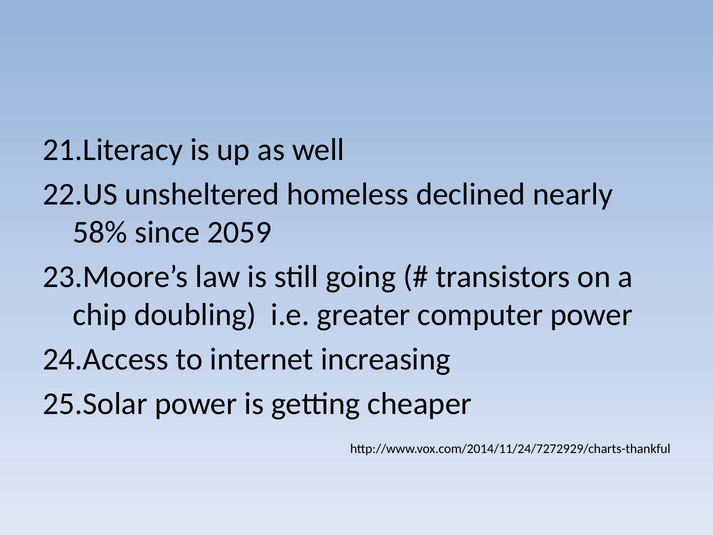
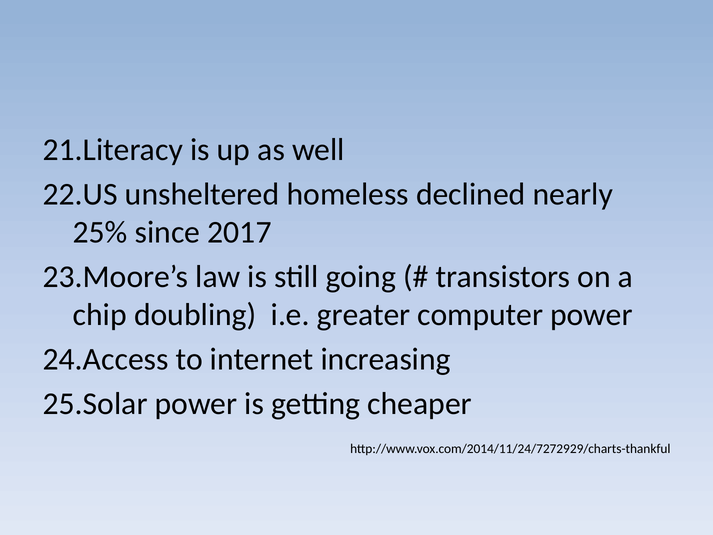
58%: 58% -> 25%
2059: 2059 -> 2017
